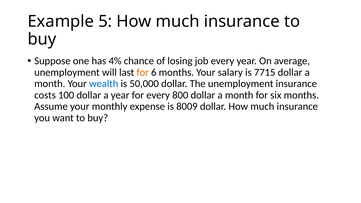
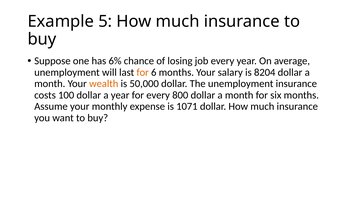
4%: 4% -> 6%
7715: 7715 -> 8204
wealth colour: blue -> orange
8009: 8009 -> 1071
